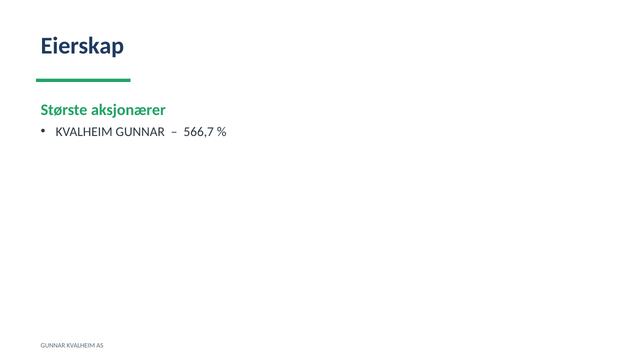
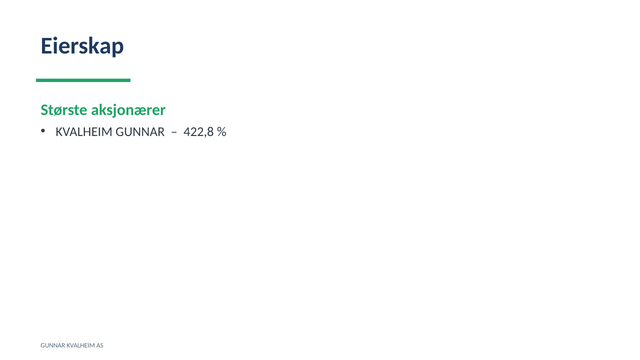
566,7: 566,7 -> 422,8
